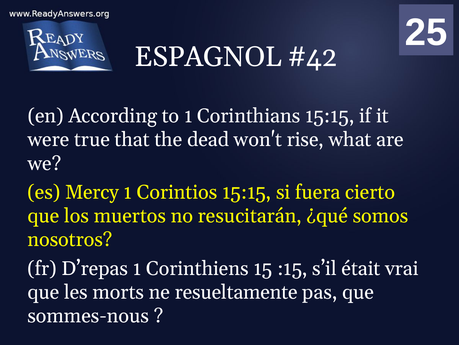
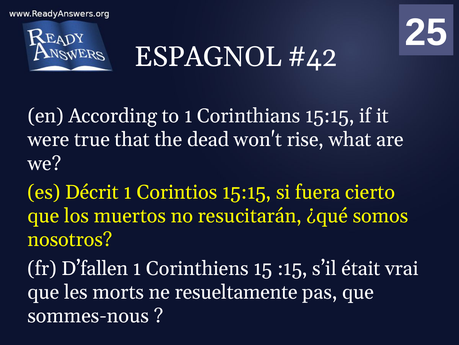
Mercy: Mercy -> Décrit
D’repas: D’repas -> D’fallen
